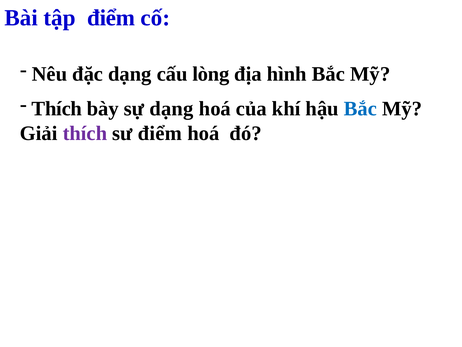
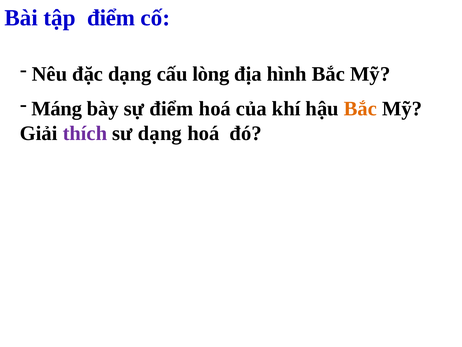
Thích at (57, 109): Thích -> Máng
sự dạng: dạng -> điểm
Bắc at (360, 109) colour: blue -> orange
sư điểm: điểm -> dạng
